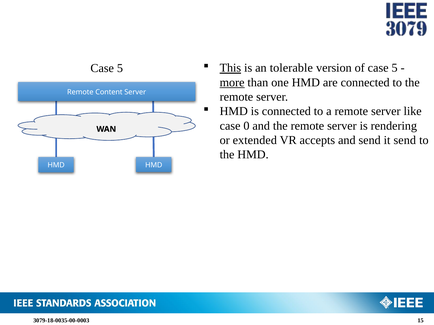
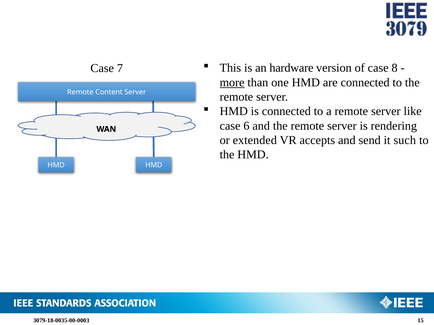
5 at (120, 68): 5 -> 7
This underline: present -> none
tolerable: tolerable -> hardware
of case 5: 5 -> 8
0: 0 -> 6
it send: send -> such
